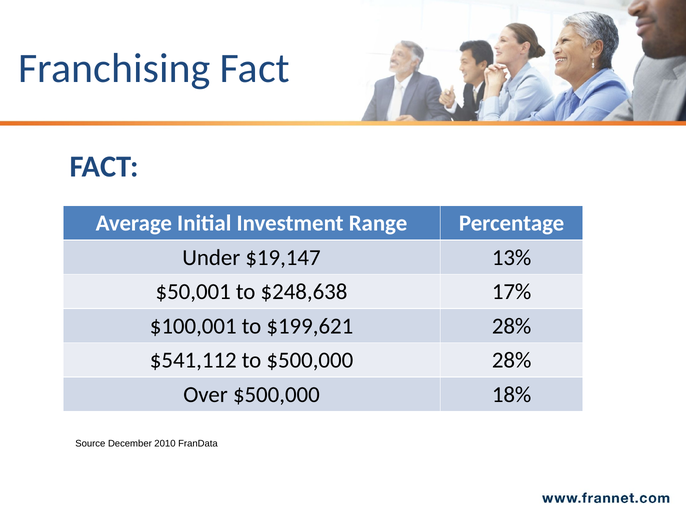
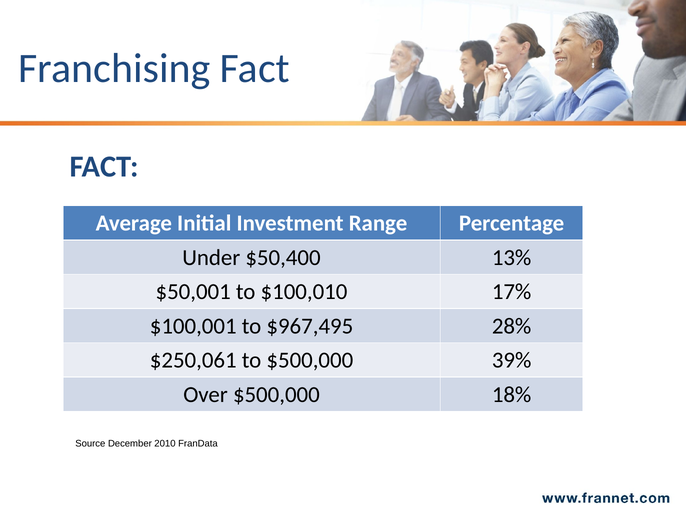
$19,147: $19,147 -> $50,400
$248,638: $248,638 -> $100,010
$199,621: $199,621 -> $967,495
$541,112: $541,112 -> $250,061
$500,000 28%: 28% -> 39%
